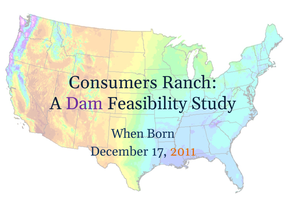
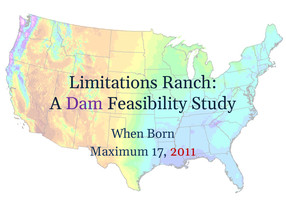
Consumers: Consumers -> Limitations
December: December -> Maximum
2011 colour: orange -> red
